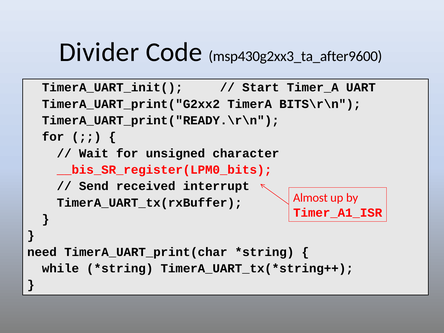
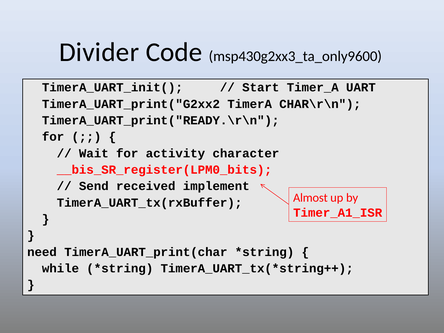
msp430g2xx3_ta_after9600: msp430g2xx3_ta_after9600 -> msp430g2xx3_ta_only9600
BITS\r\n: BITS\r\n -> CHAR\r\n
unsigned: unsigned -> activity
interrupt: interrupt -> implement
